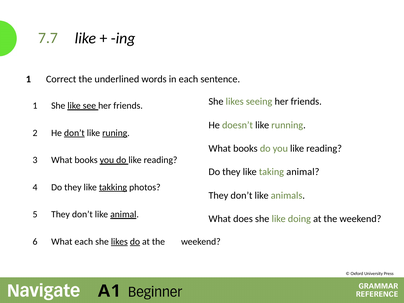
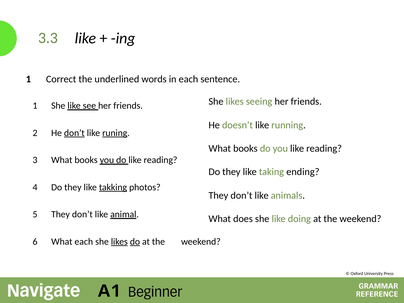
7.7: 7.7 -> 3.3
taking animal: animal -> ending
